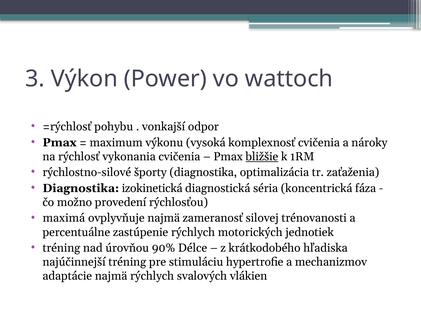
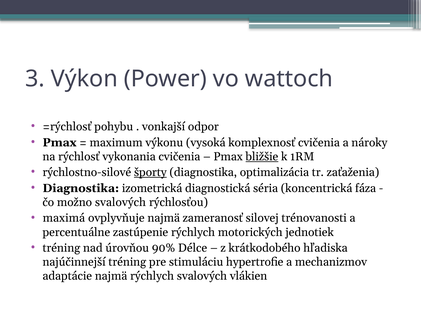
športy underline: none -> present
izokinetická: izokinetická -> izometrická
možno provedení: provedení -> svalových
